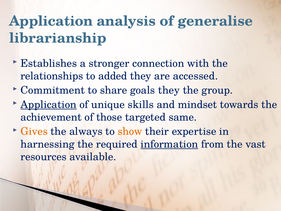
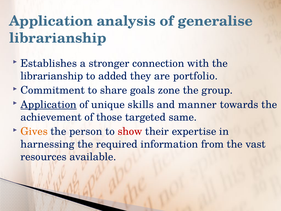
relationships at (52, 76): relationships -> librarianship
accessed: accessed -> portfolio
goals they: they -> zone
mindset: mindset -> manner
always: always -> person
show colour: orange -> red
information underline: present -> none
